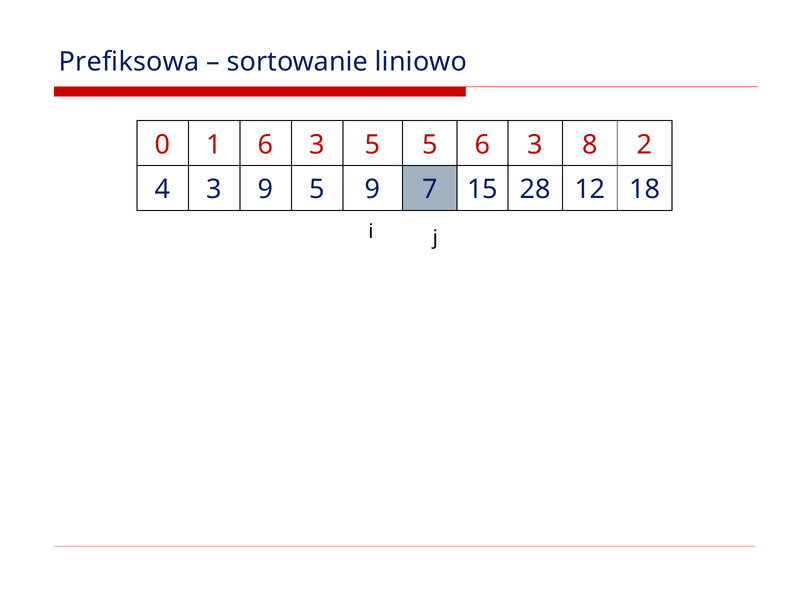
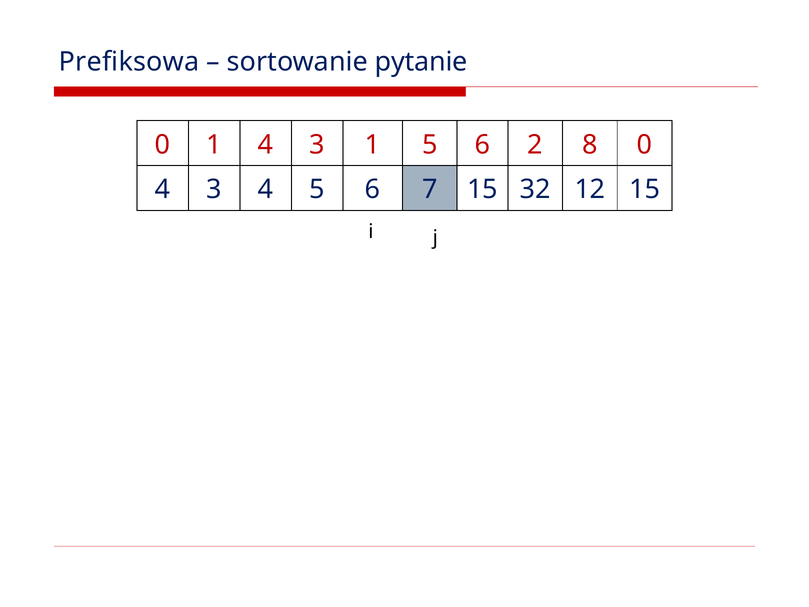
liniowo: liniowo -> pytanie
1 6: 6 -> 4
3 5: 5 -> 1
5 6 3: 3 -> 2
8 2: 2 -> 0
3 9: 9 -> 4
9 at (373, 189): 9 -> 6
28: 28 -> 32
12 18: 18 -> 15
